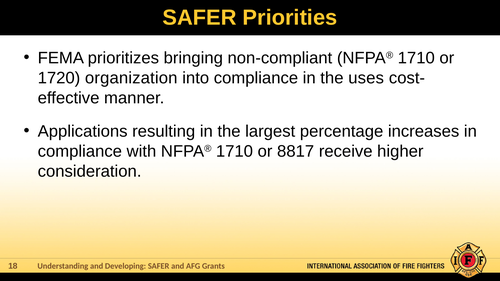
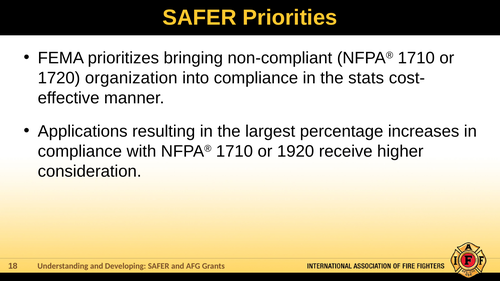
uses: uses -> stats
8817: 8817 -> 1920
